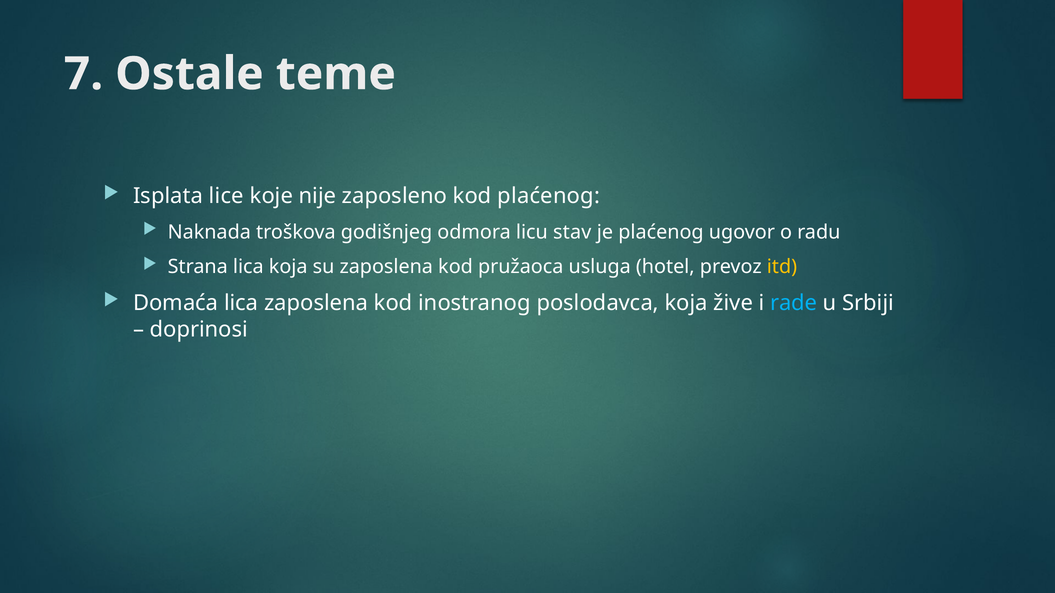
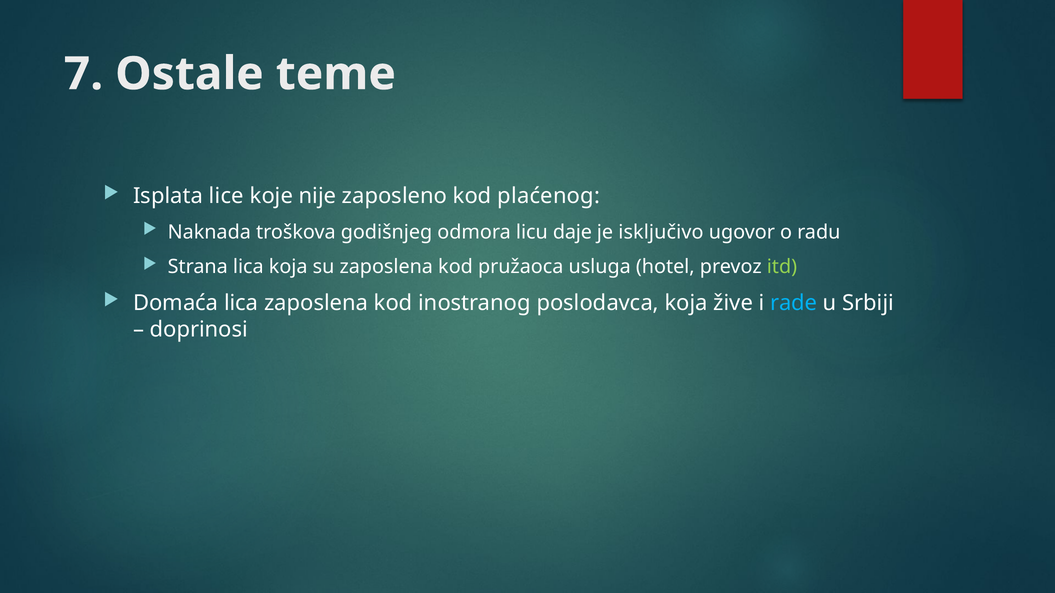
stav: stav -> daje
je plaćenog: plaćenog -> isključivo
itd colour: yellow -> light green
